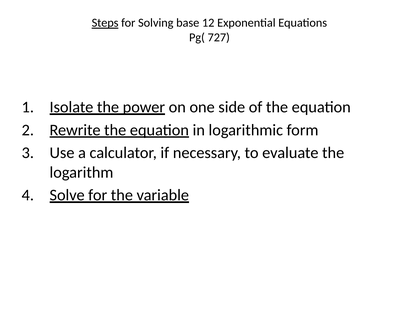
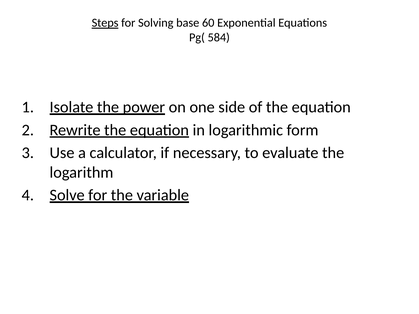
12: 12 -> 60
727: 727 -> 584
